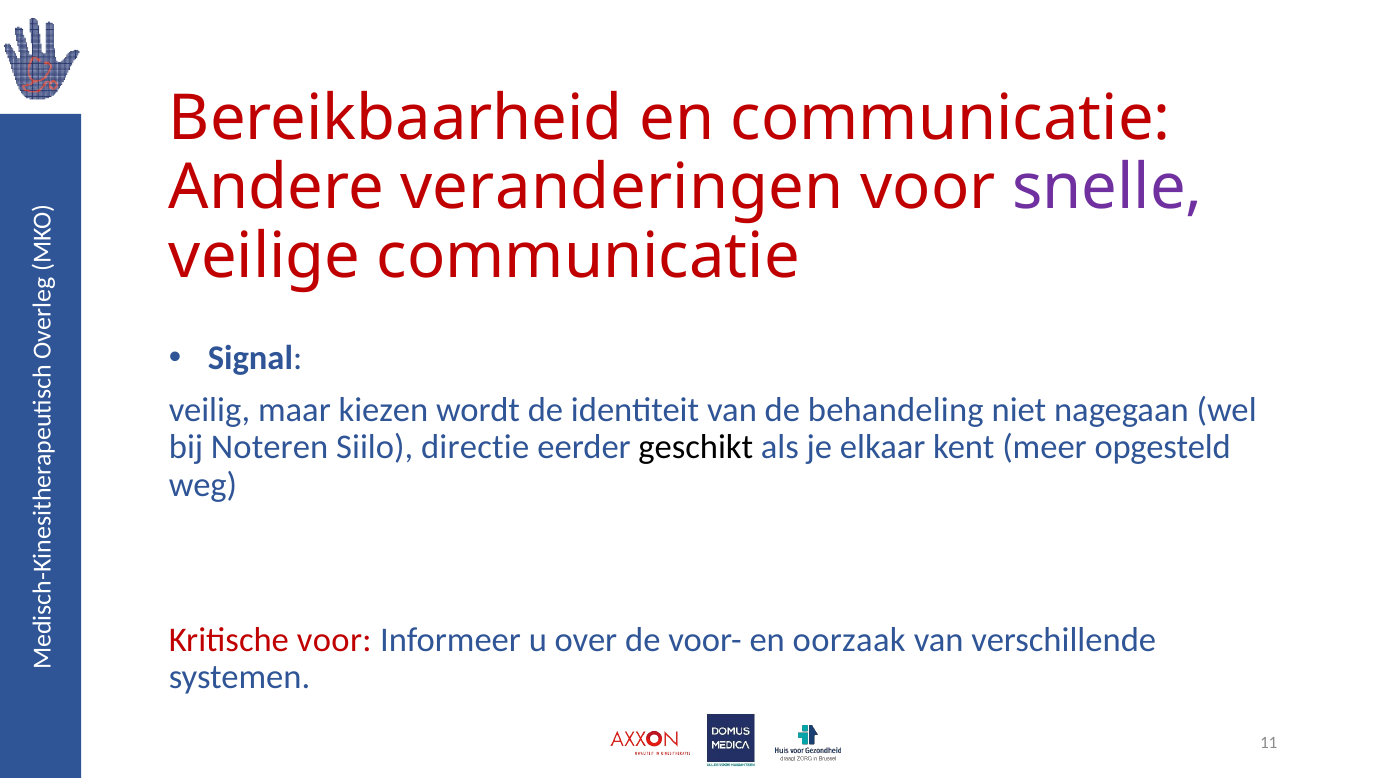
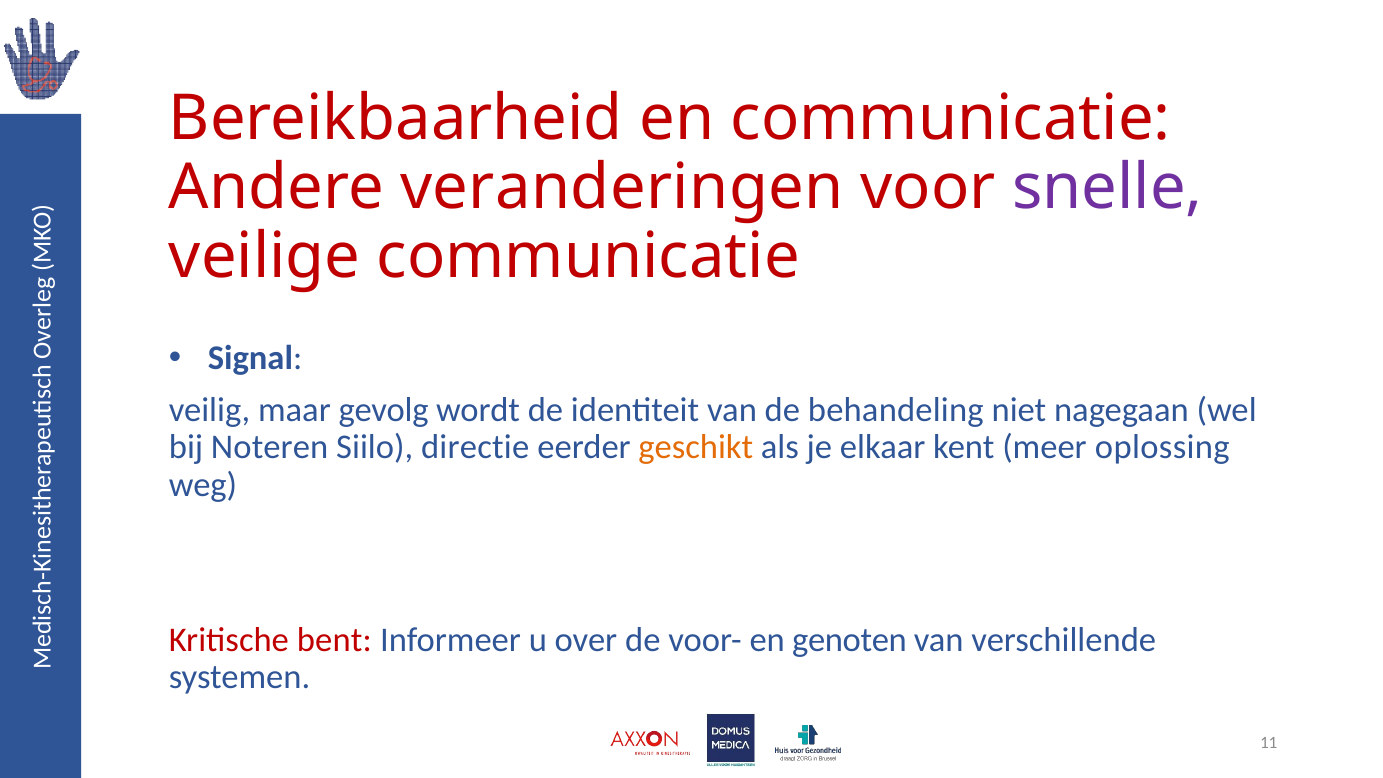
kiezen: kiezen -> gevolg
geschikt colour: black -> orange
opgesteld: opgesteld -> oplossing
Kritische voor: voor -> bent
oorzaak: oorzaak -> genoten
